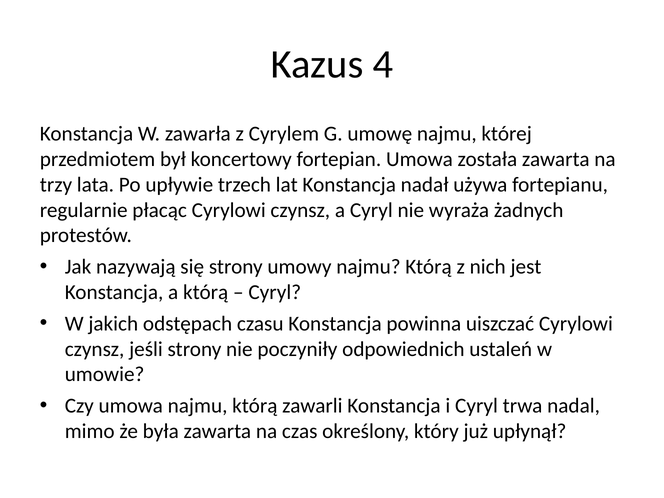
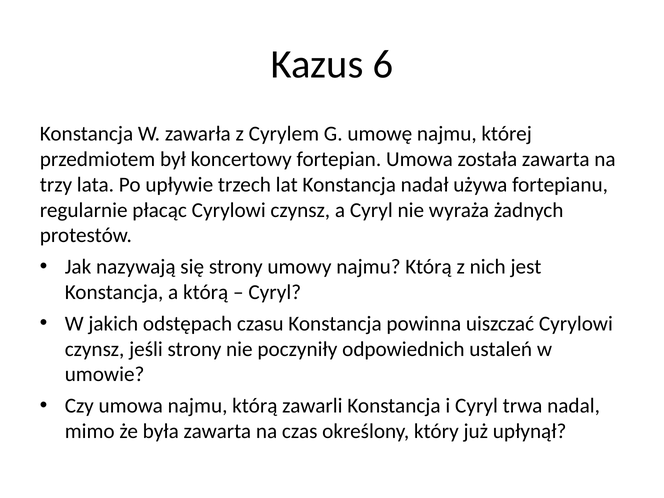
4: 4 -> 6
